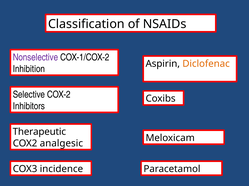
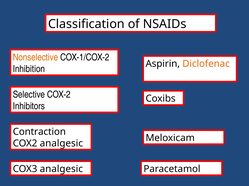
Nonselective colour: purple -> orange
Therapeutic: Therapeutic -> Contraction
COX3 incidence: incidence -> analgesic
